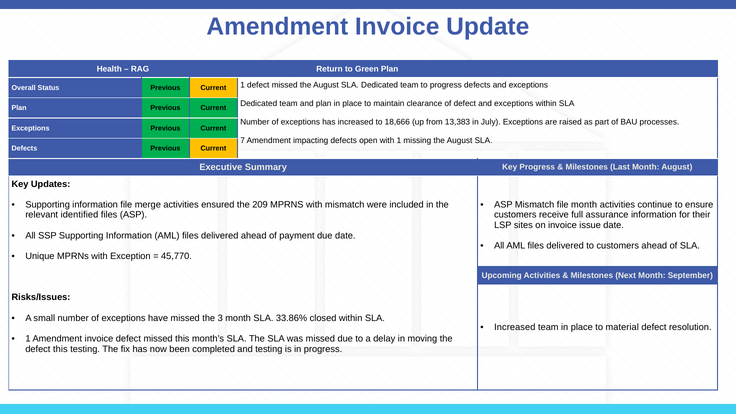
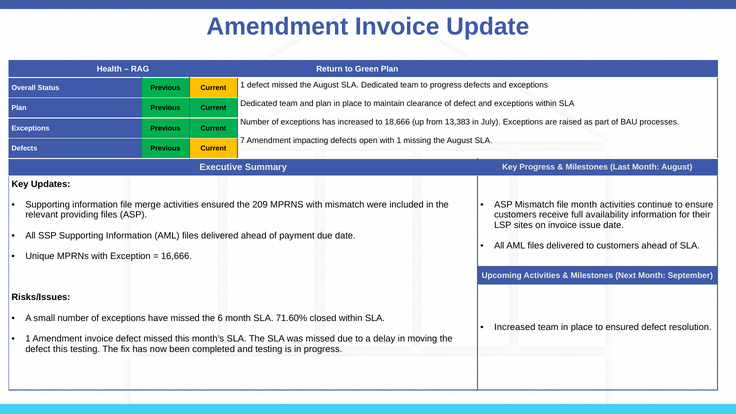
identified: identified -> providing
assurance: assurance -> availability
45,770: 45,770 -> 16,666
3: 3 -> 6
33.86%: 33.86% -> 71.60%
to material: material -> ensured
